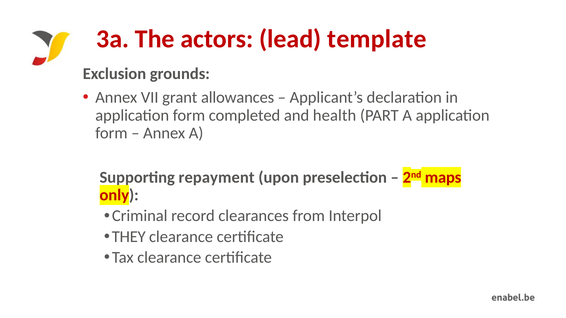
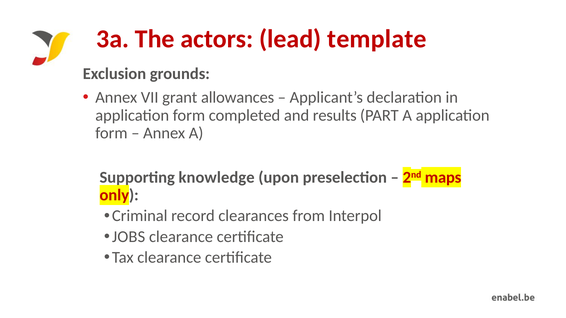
health: health -> results
repayment: repayment -> knowledge
THEY: THEY -> JOBS
